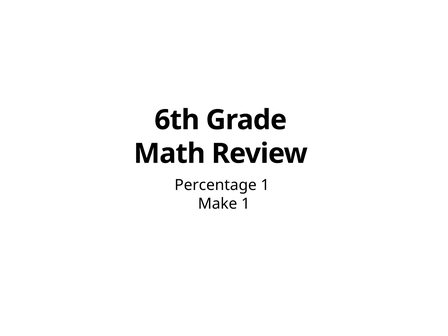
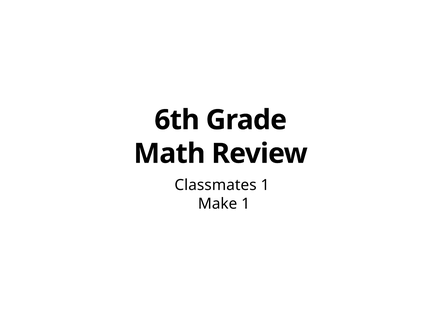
Percentage: Percentage -> Classmates
